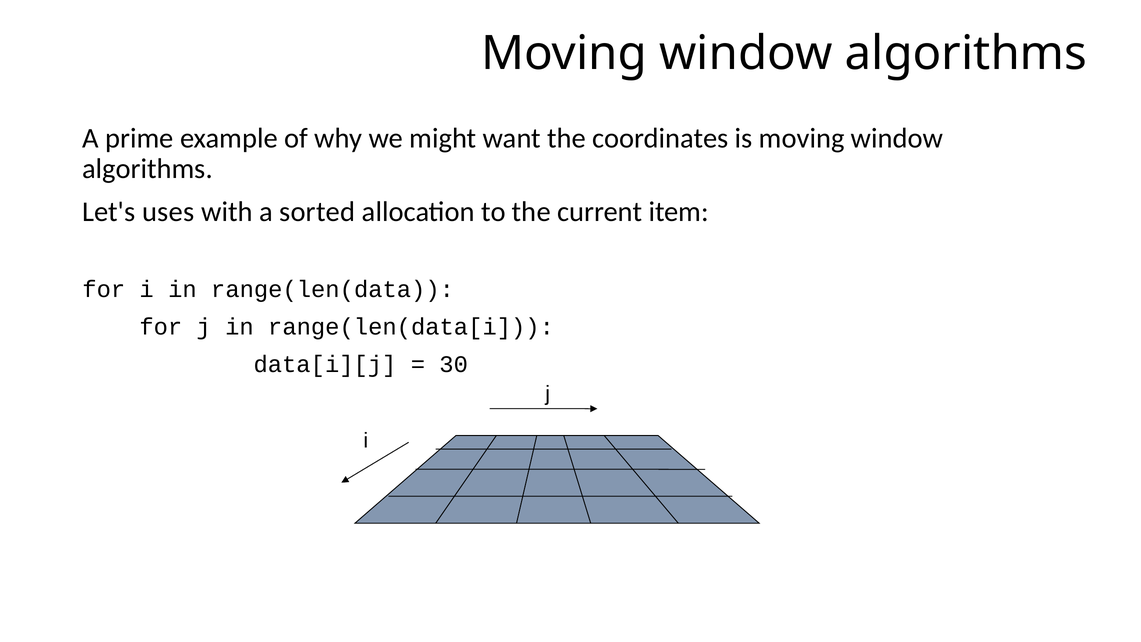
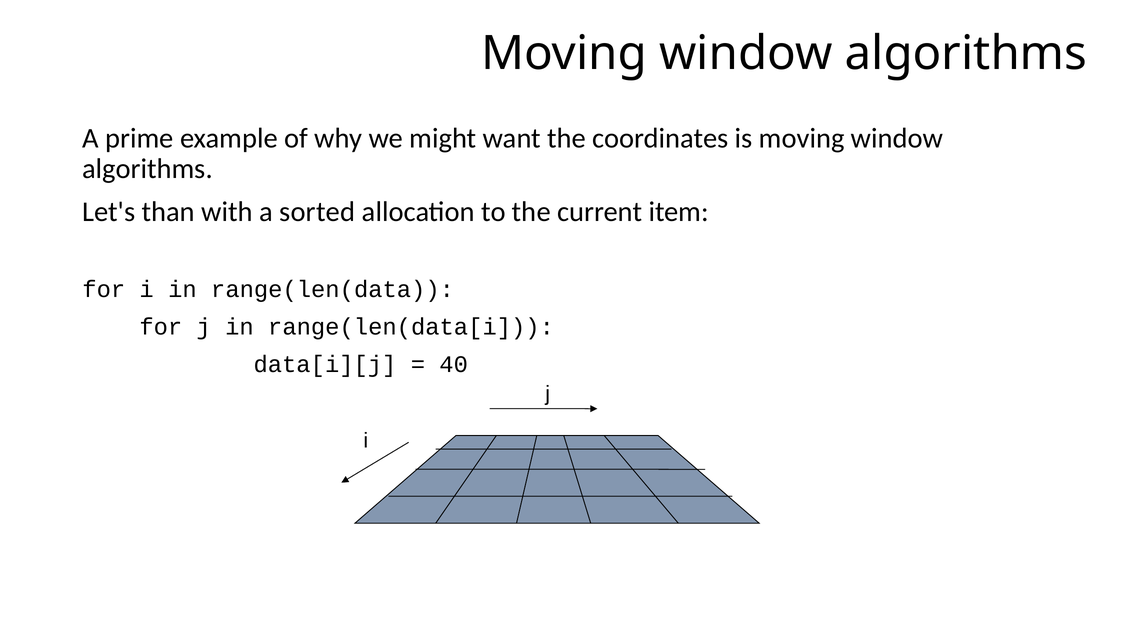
uses: uses -> than
30: 30 -> 40
